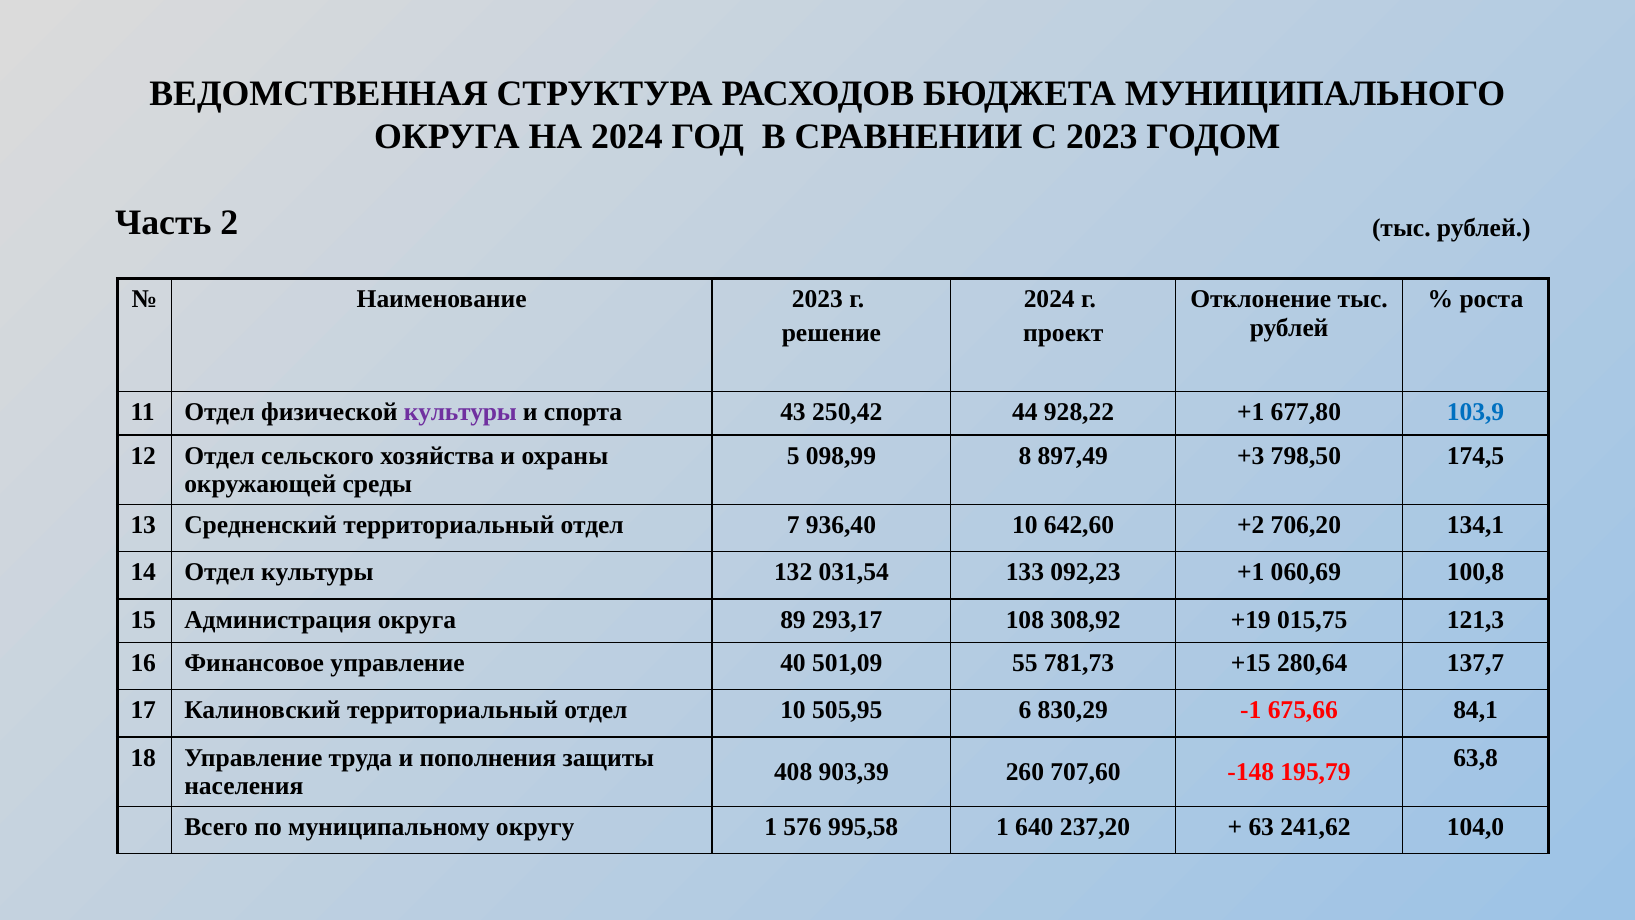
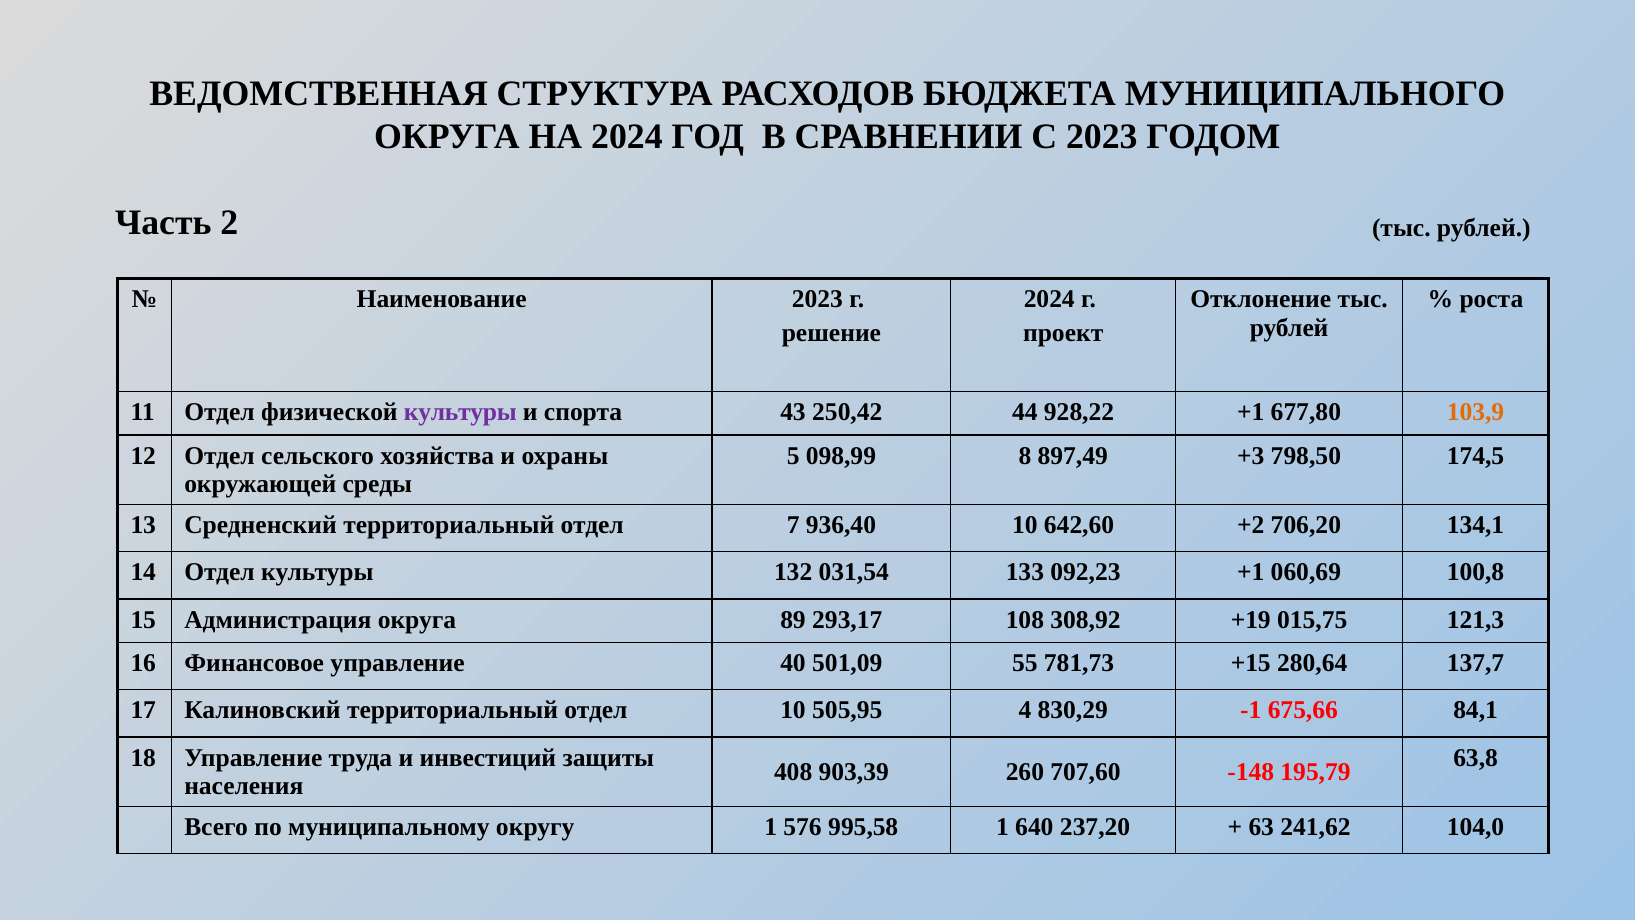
103,9 colour: blue -> orange
6: 6 -> 4
пополнения: пополнения -> инвестиций
